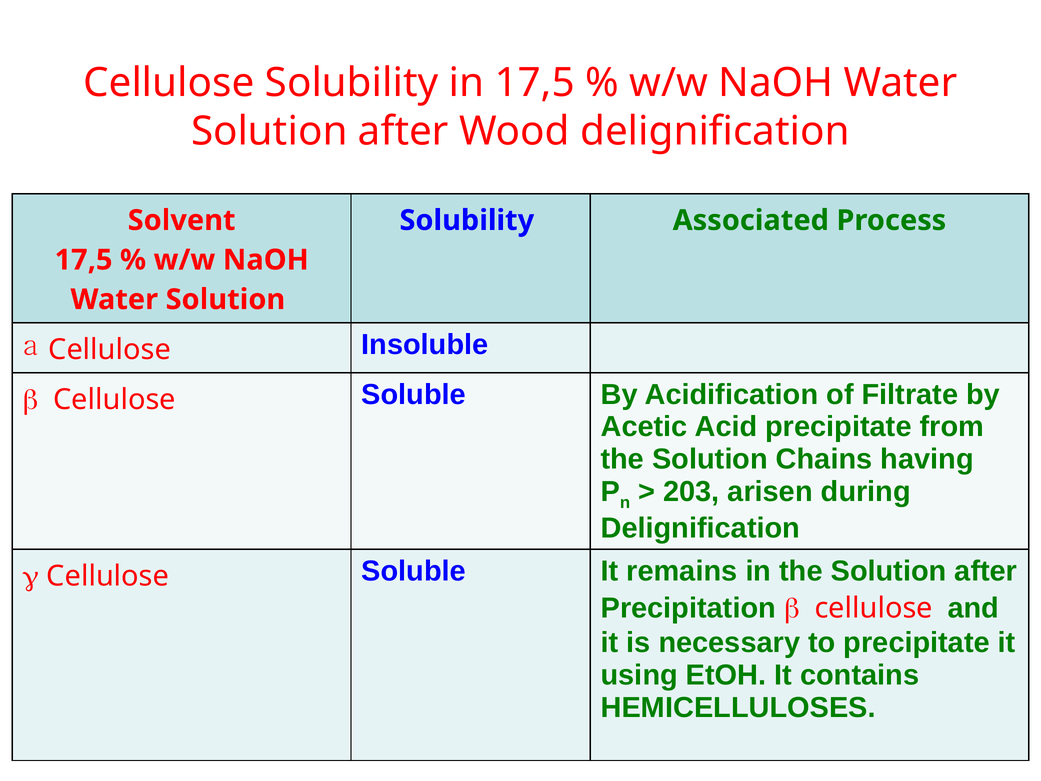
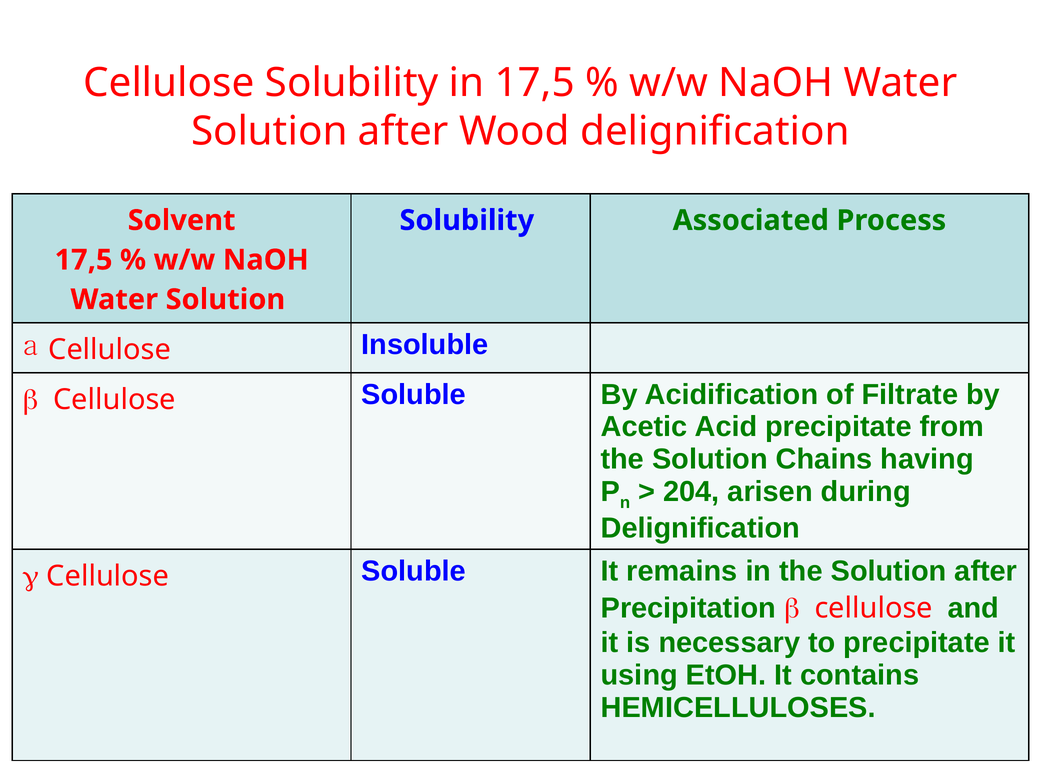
203: 203 -> 204
